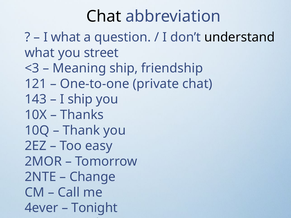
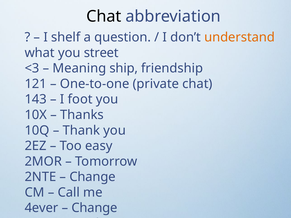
I what: what -> shelf
understand colour: black -> orange
I ship: ship -> foot
Tonight at (94, 208): Tonight -> Change
